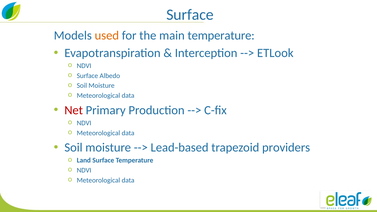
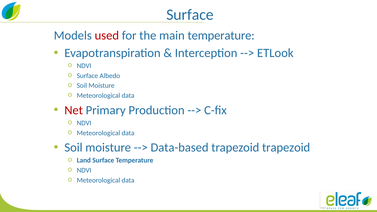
used colour: orange -> red
Lead-based: Lead-based -> Data-based
trapezoid providers: providers -> trapezoid
